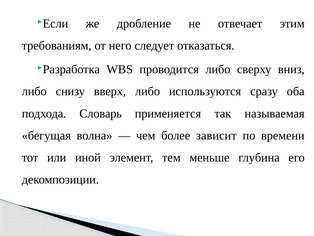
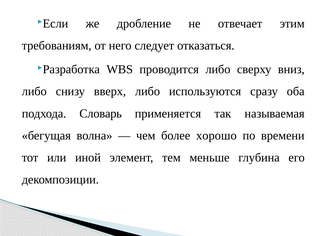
зависит: зависит -> хорошо
